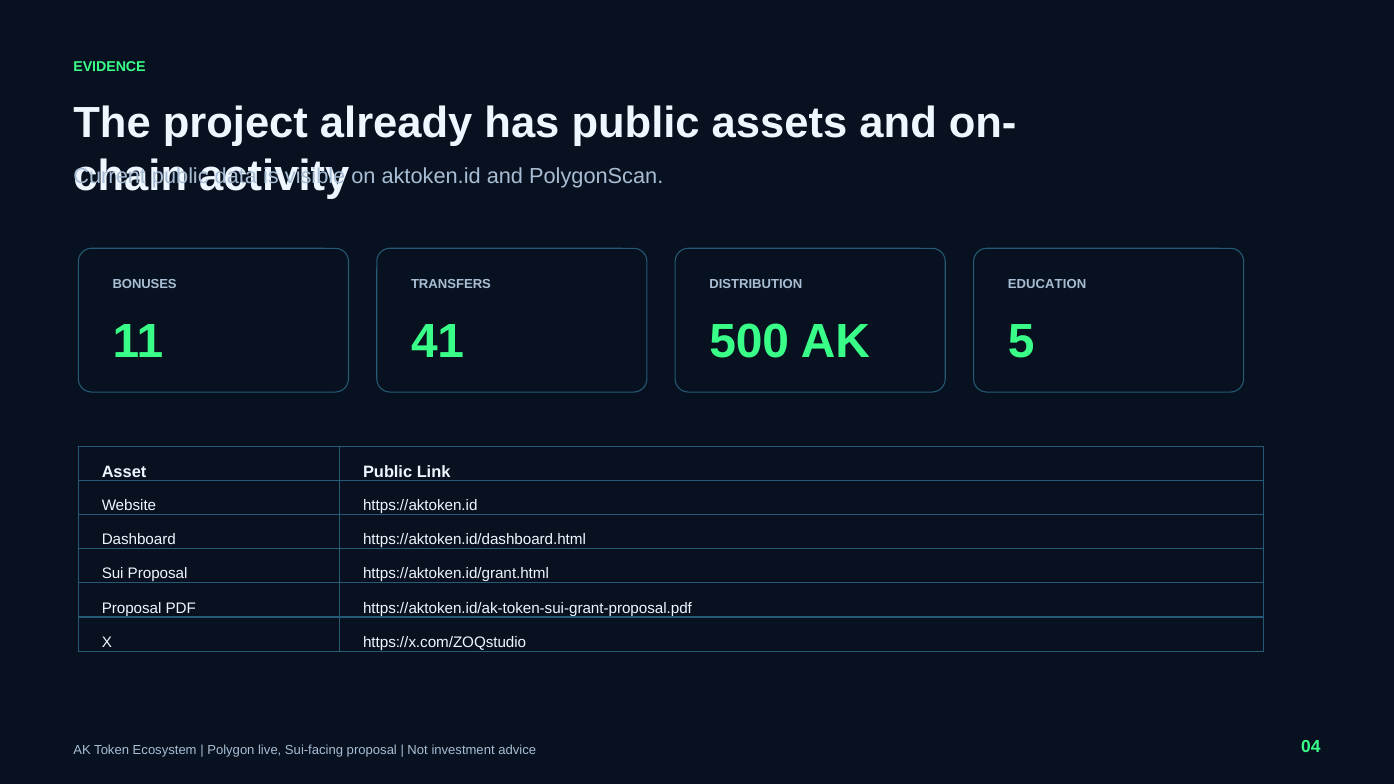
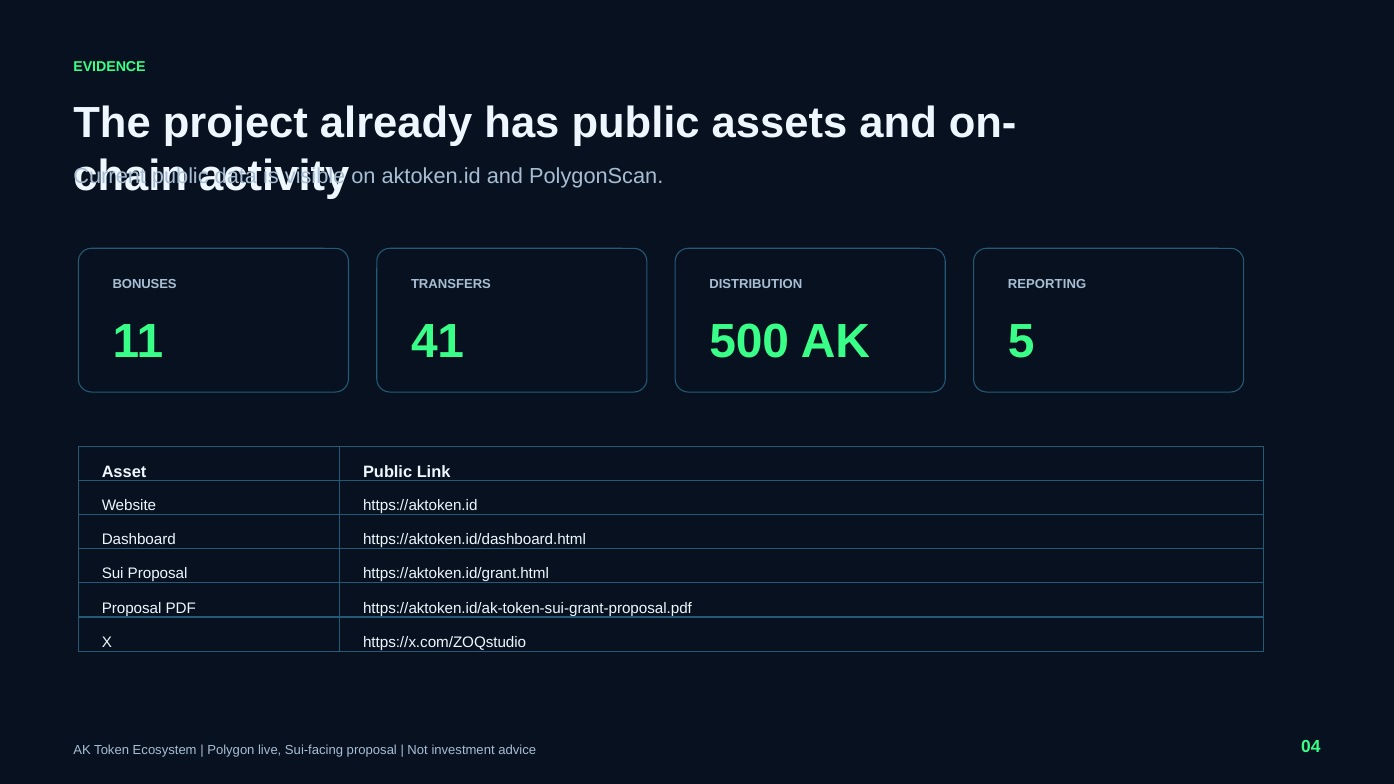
EDUCATION: EDUCATION -> REPORTING
